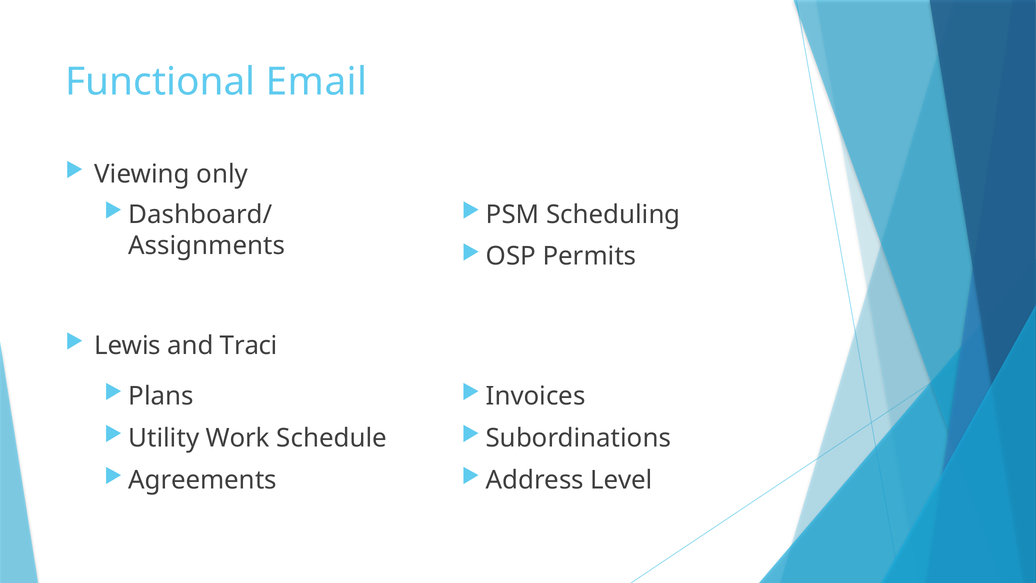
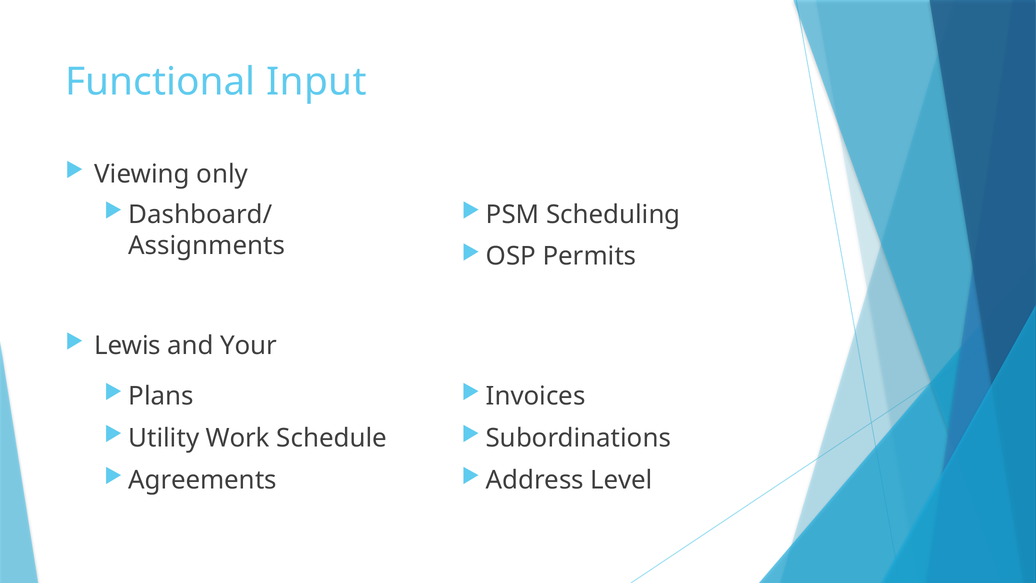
Email: Email -> Input
Traci: Traci -> Your
